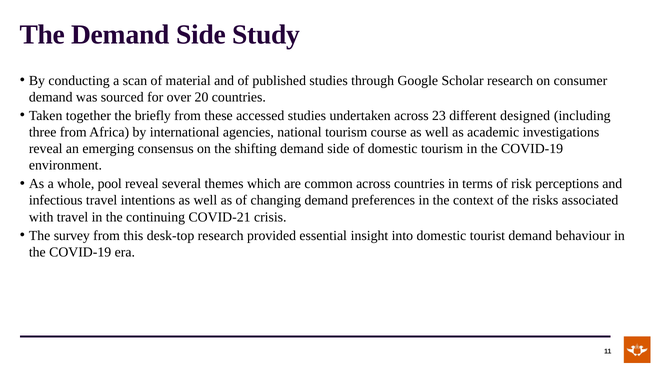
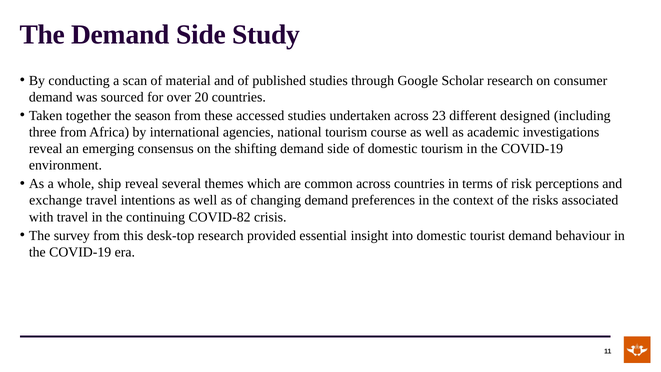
briefly: briefly -> season
pool: pool -> ship
infectious: infectious -> exchange
COVID-21: COVID-21 -> COVID-82
